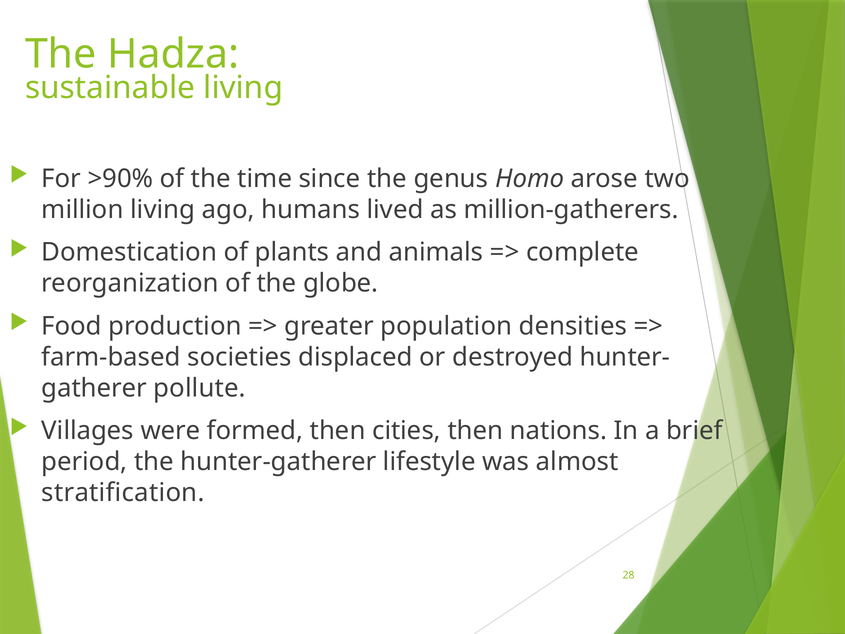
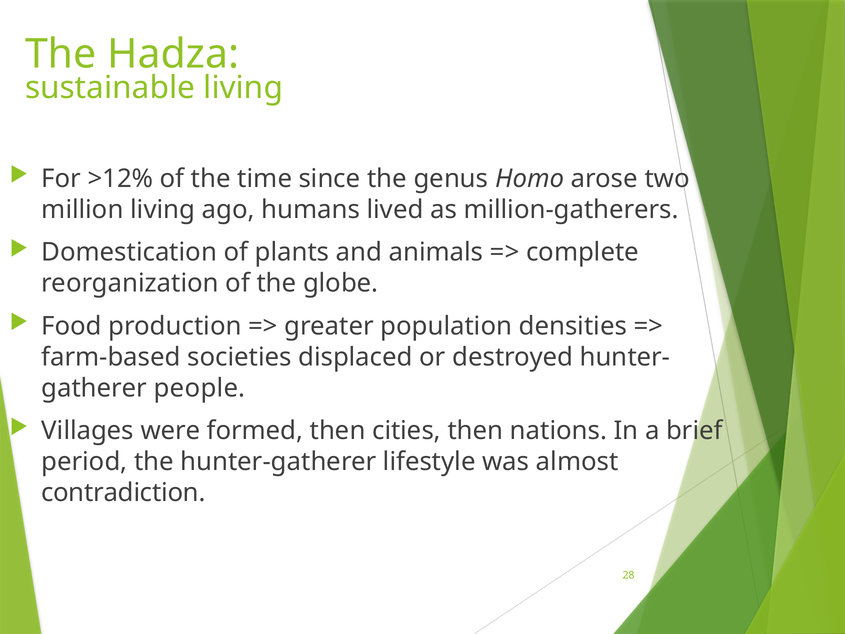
>90%: >90% -> >12%
pollute: pollute -> people
stratification: stratification -> contradiction
